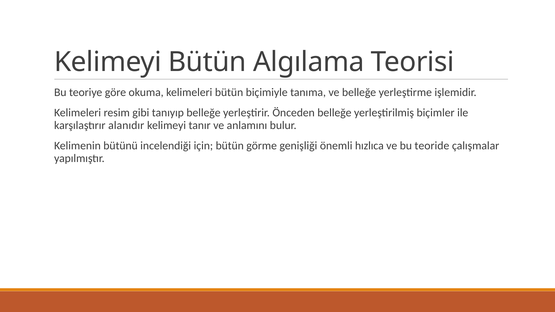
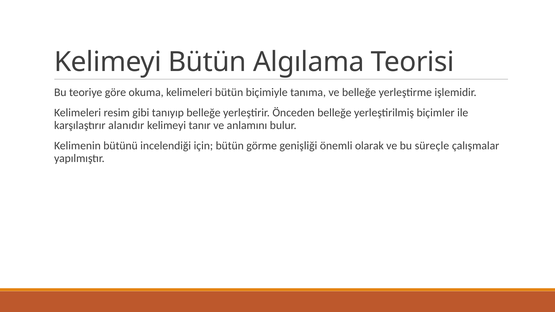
hızlıca: hızlıca -> olarak
teoride: teoride -> süreçle
